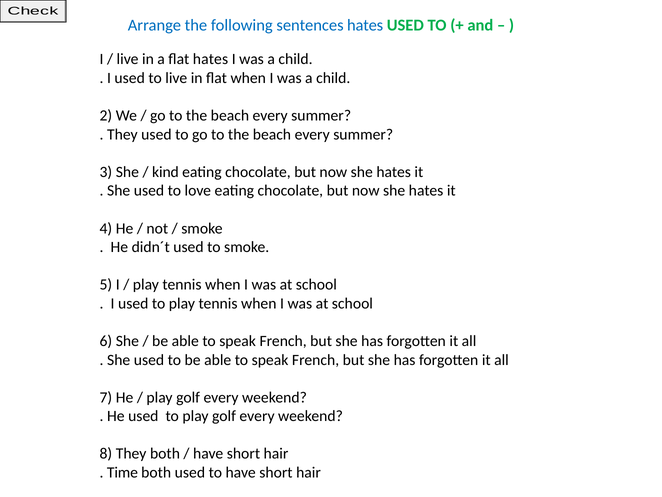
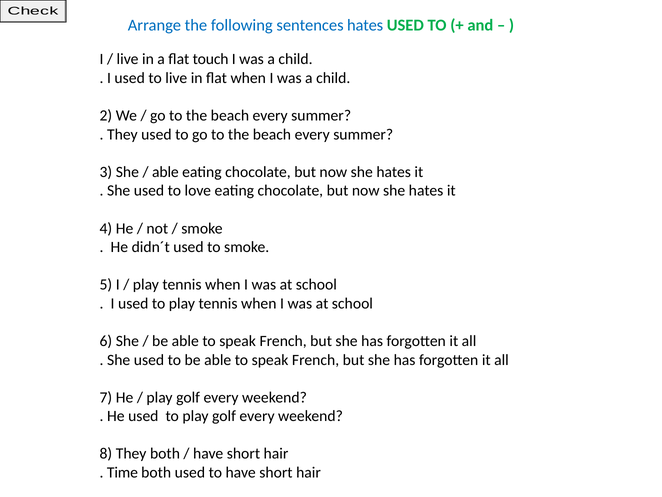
flat hates: hates -> touch
kind at (165, 172): kind -> able
